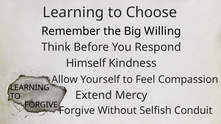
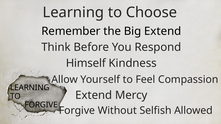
Big Willing: Willing -> Extend
Conduit: Conduit -> Allowed
